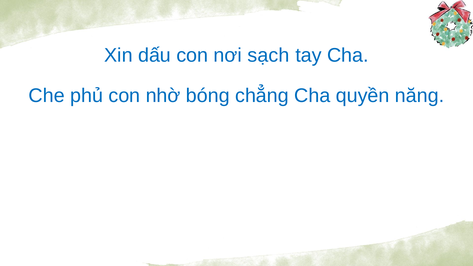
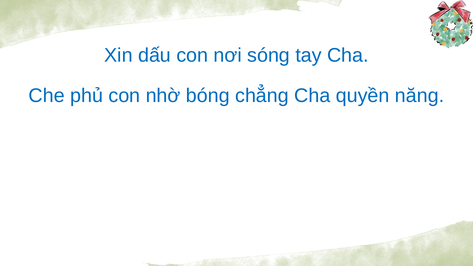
sạch: sạch -> sóng
